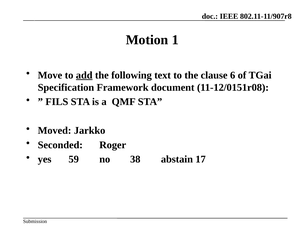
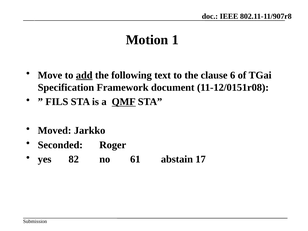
QMF underline: none -> present
59: 59 -> 82
38: 38 -> 61
